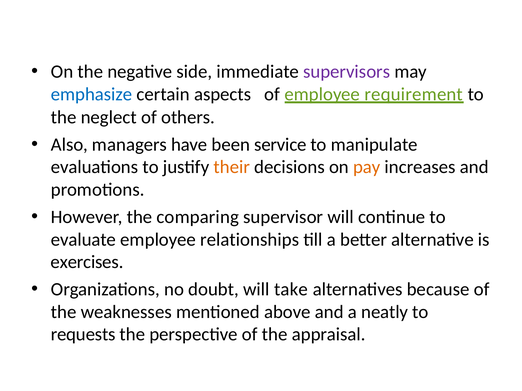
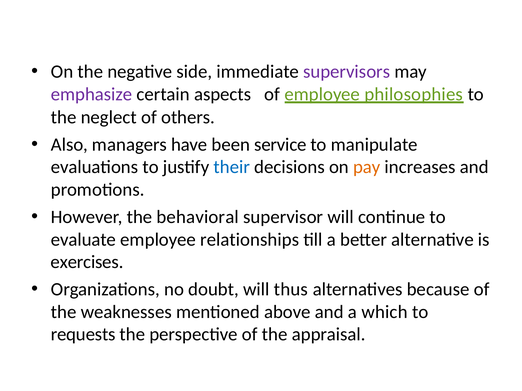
emphasize colour: blue -> purple
requirement: requirement -> philosophies
their colour: orange -> blue
comparing: comparing -> behavioral
take: take -> thus
neatly: neatly -> which
